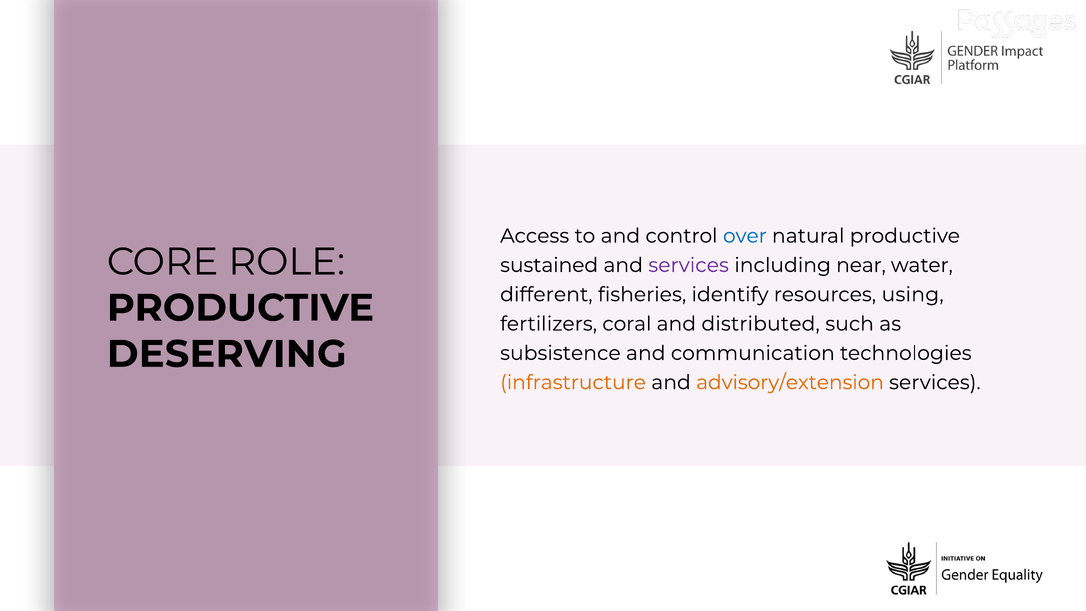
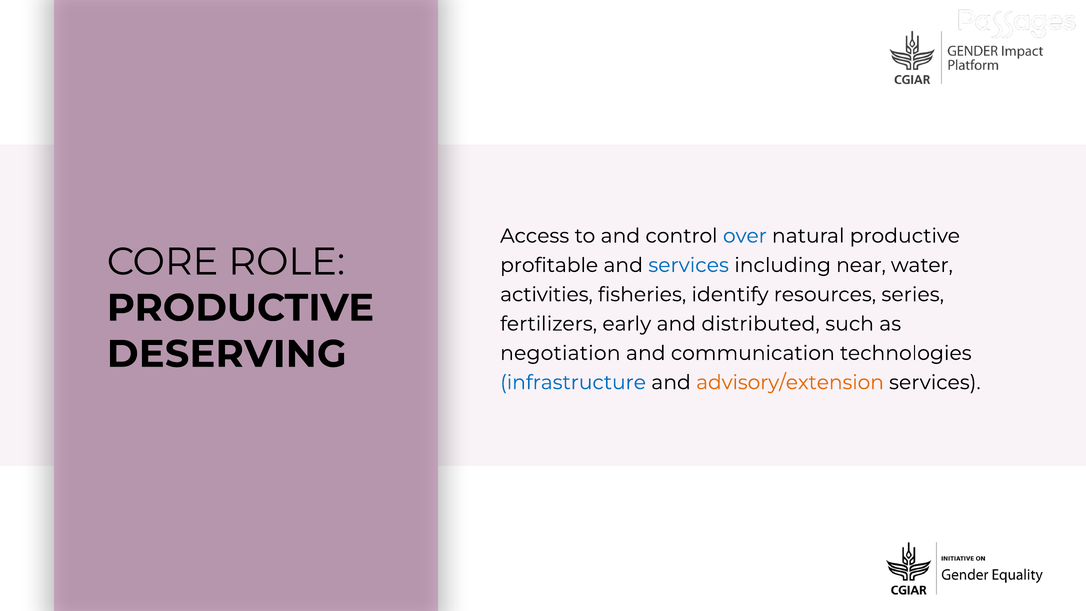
sustained: sustained -> profitable
services at (689, 265) colour: purple -> blue
different: different -> activities
using: using -> series
coral: coral -> early
subsistence: subsistence -> negotiation
infrastructure colour: orange -> blue
